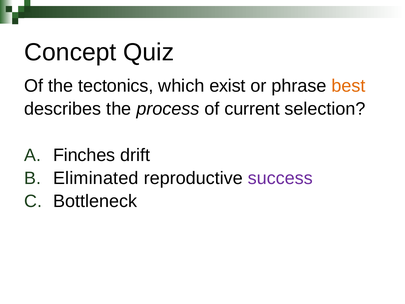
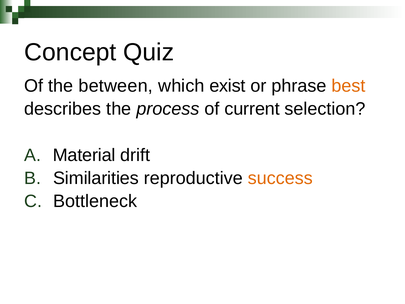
tectonics: tectonics -> between
Finches: Finches -> Material
Eliminated: Eliminated -> Similarities
success colour: purple -> orange
